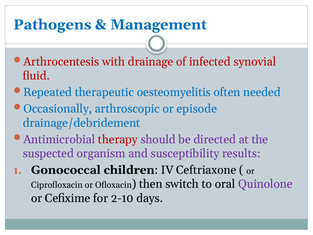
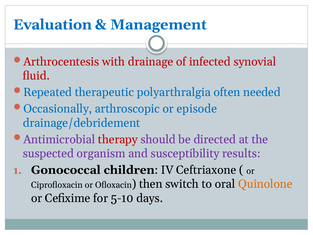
Pathogens: Pathogens -> Evaluation
oesteomyelitis: oesteomyelitis -> polyarthralgia
Quinolone colour: purple -> orange
2-10: 2-10 -> 5-10
